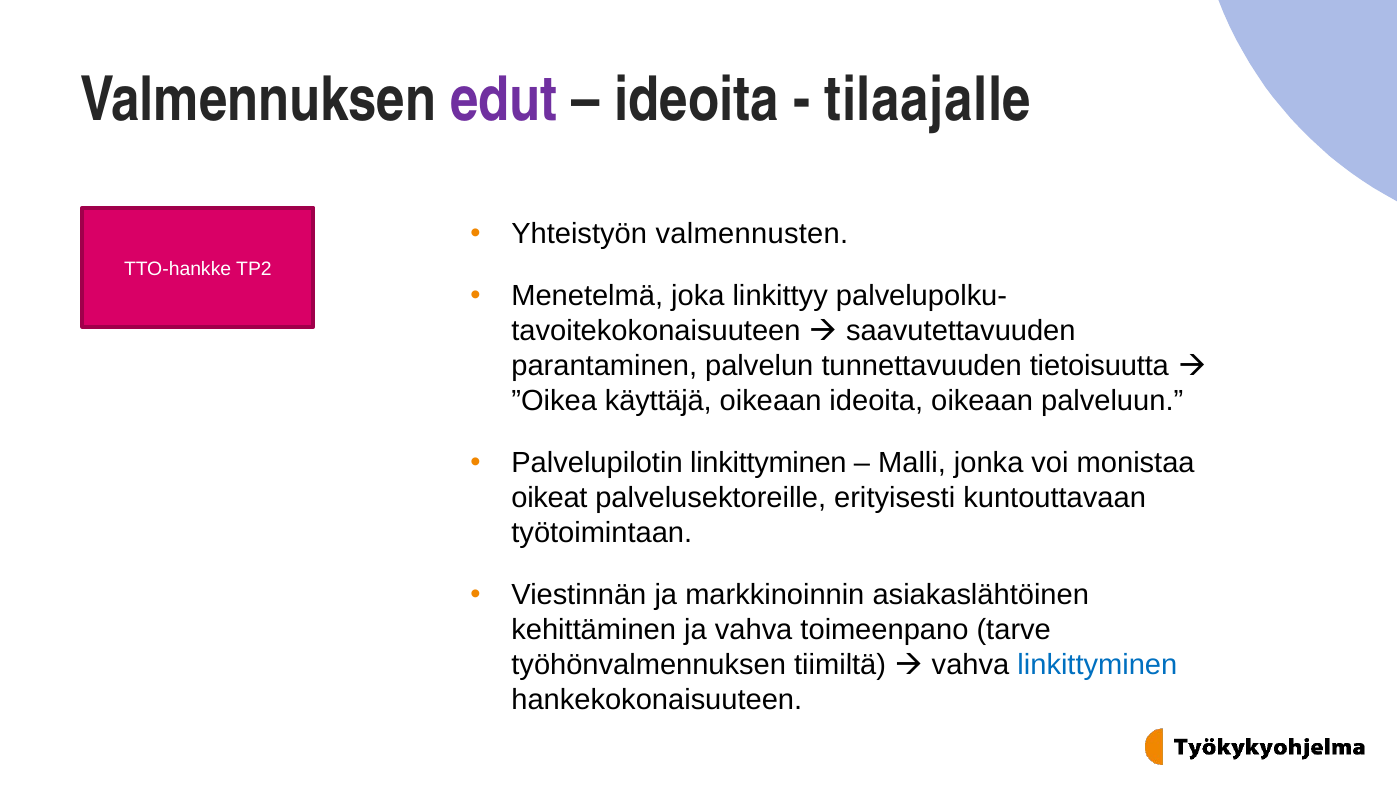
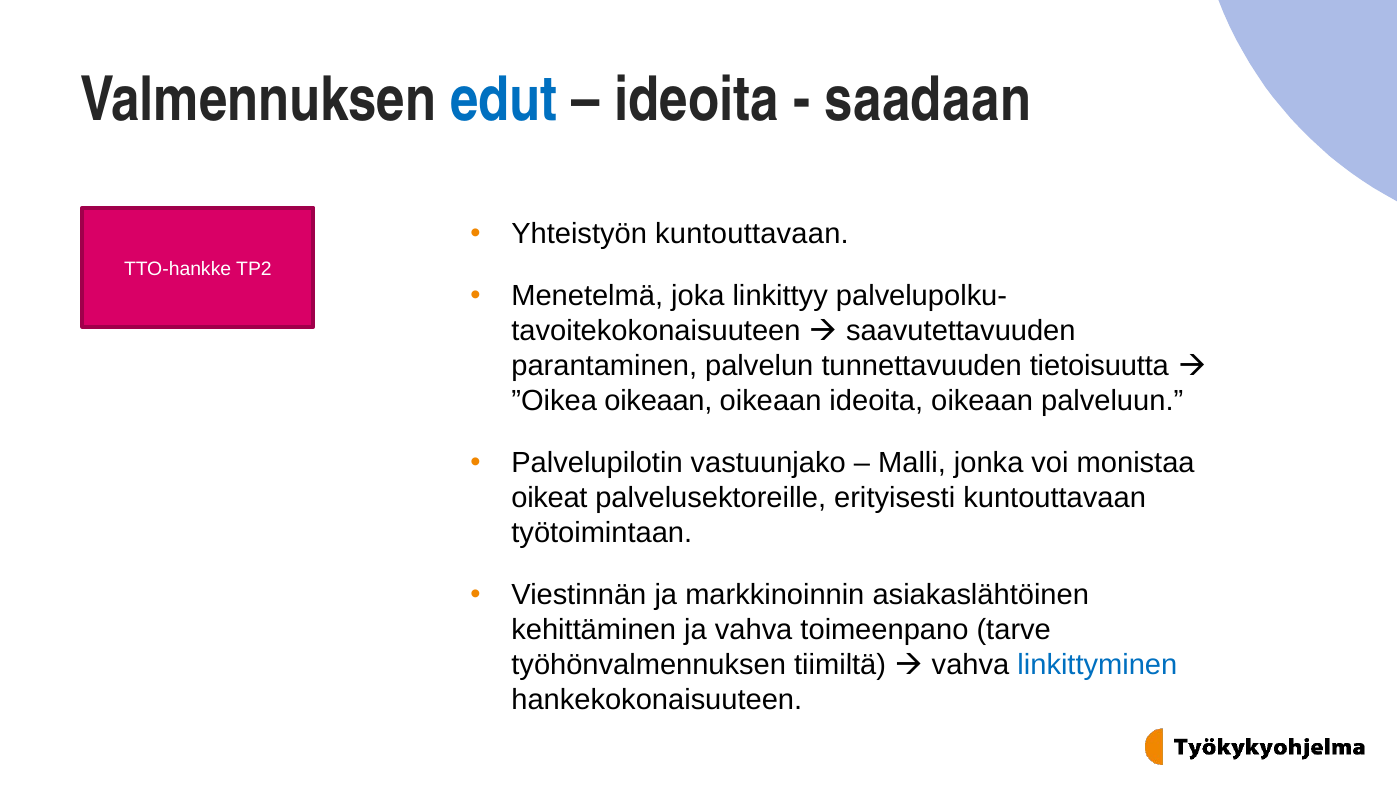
edut colour: purple -> blue
tilaajalle: tilaajalle -> saadaan
Yhteistyön valmennusten: valmennusten -> kuntouttavaan
”Oikea käyttäjä: käyttäjä -> oikeaan
Palvelupilotin linkittyminen: linkittyminen -> vastuunjako
